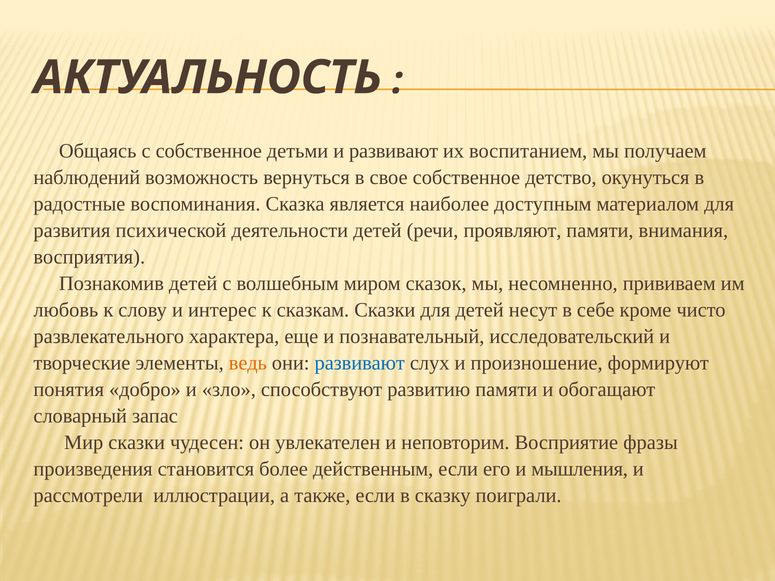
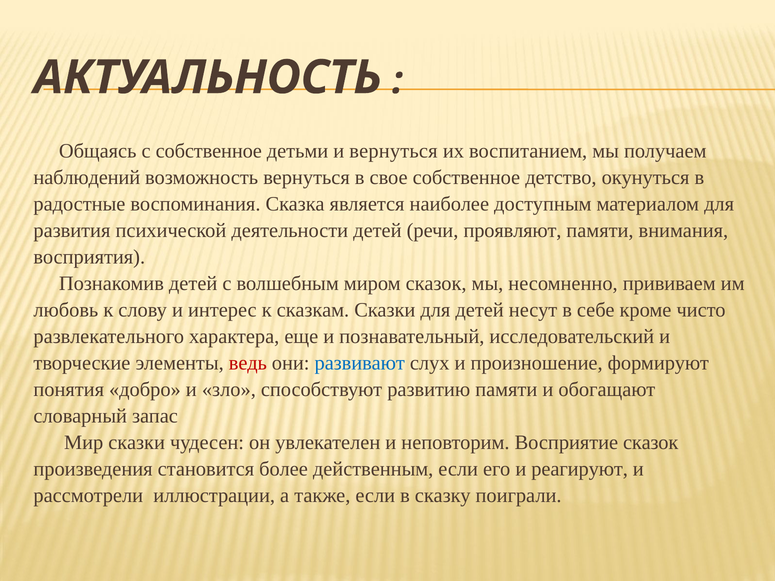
и развивают: развивают -> вернуться
ведь colour: orange -> red
Восприятие фразы: фразы -> сказок
мышления: мышления -> реагируют
